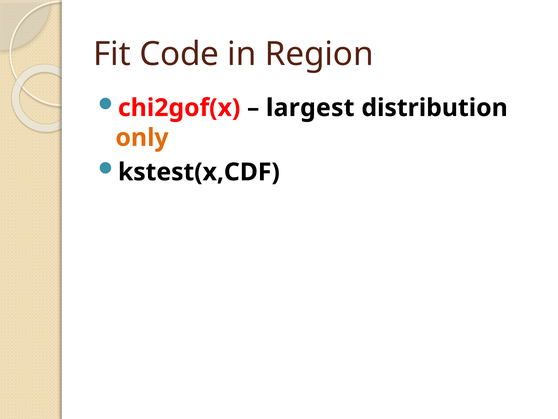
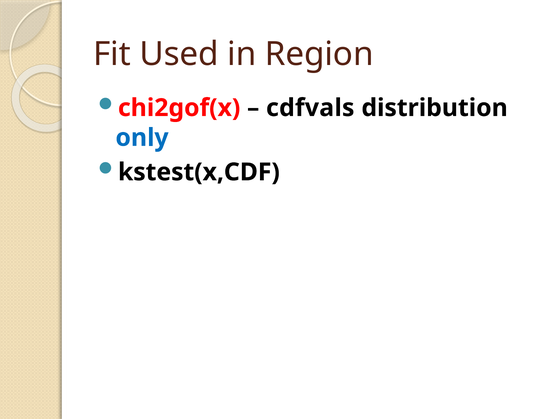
Code: Code -> Used
largest: largest -> cdfvals
only colour: orange -> blue
